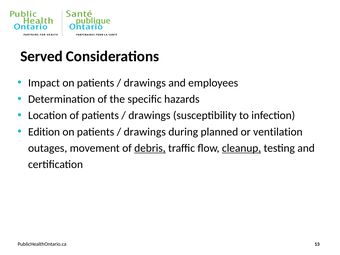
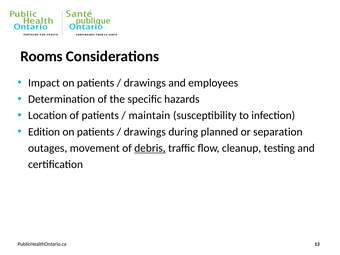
Served: Served -> Rooms
drawings at (149, 115): drawings -> maintain
ventilation: ventilation -> separation
cleanup underline: present -> none
